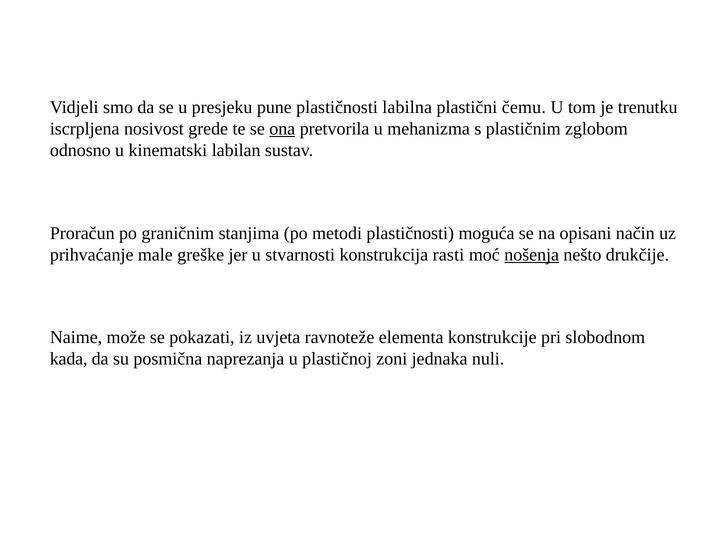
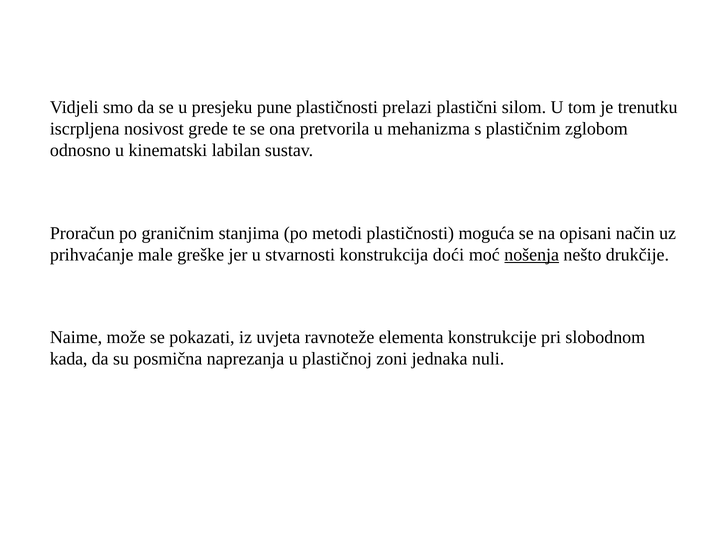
labilna: labilna -> prelazi
čemu: čemu -> silom
ona underline: present -> none
rasti: rasti -> doći
